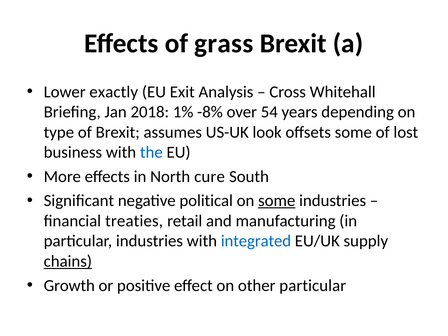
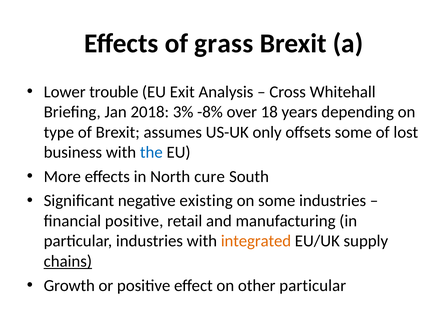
exactly: exactly -> trouble
1%: 1% -> 3%
54: 54 -> 18
look: look -> only
political: political -> existing
some at (277, 201) underline: present -> none
financial treaties: treaties -> positive
integrated colour: blue -> orange
